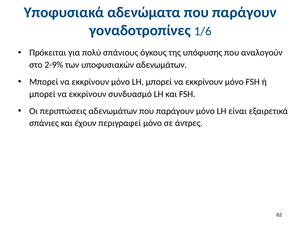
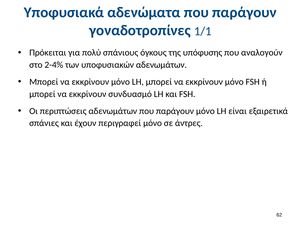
1/6: 1/6 -> 1/1
2-9%: 2-9% -> 2-4%
